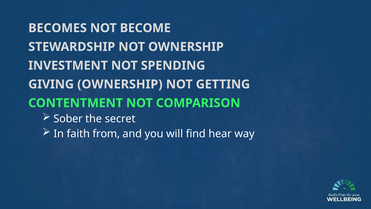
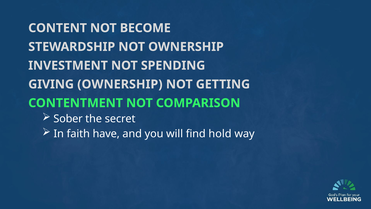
BECOMES: BECOMES -> CONTENT
from: from -> have
hear: hear -> hold
